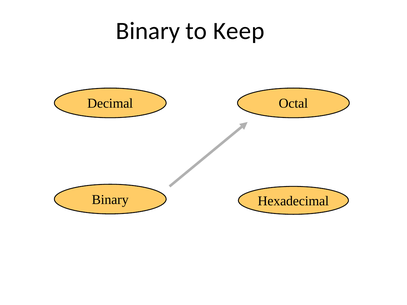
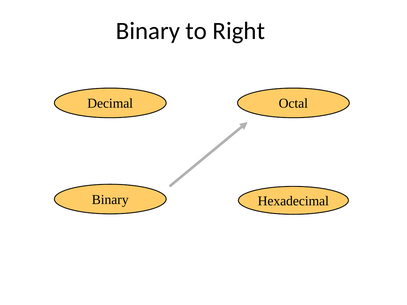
Keep: Keep -> Right
